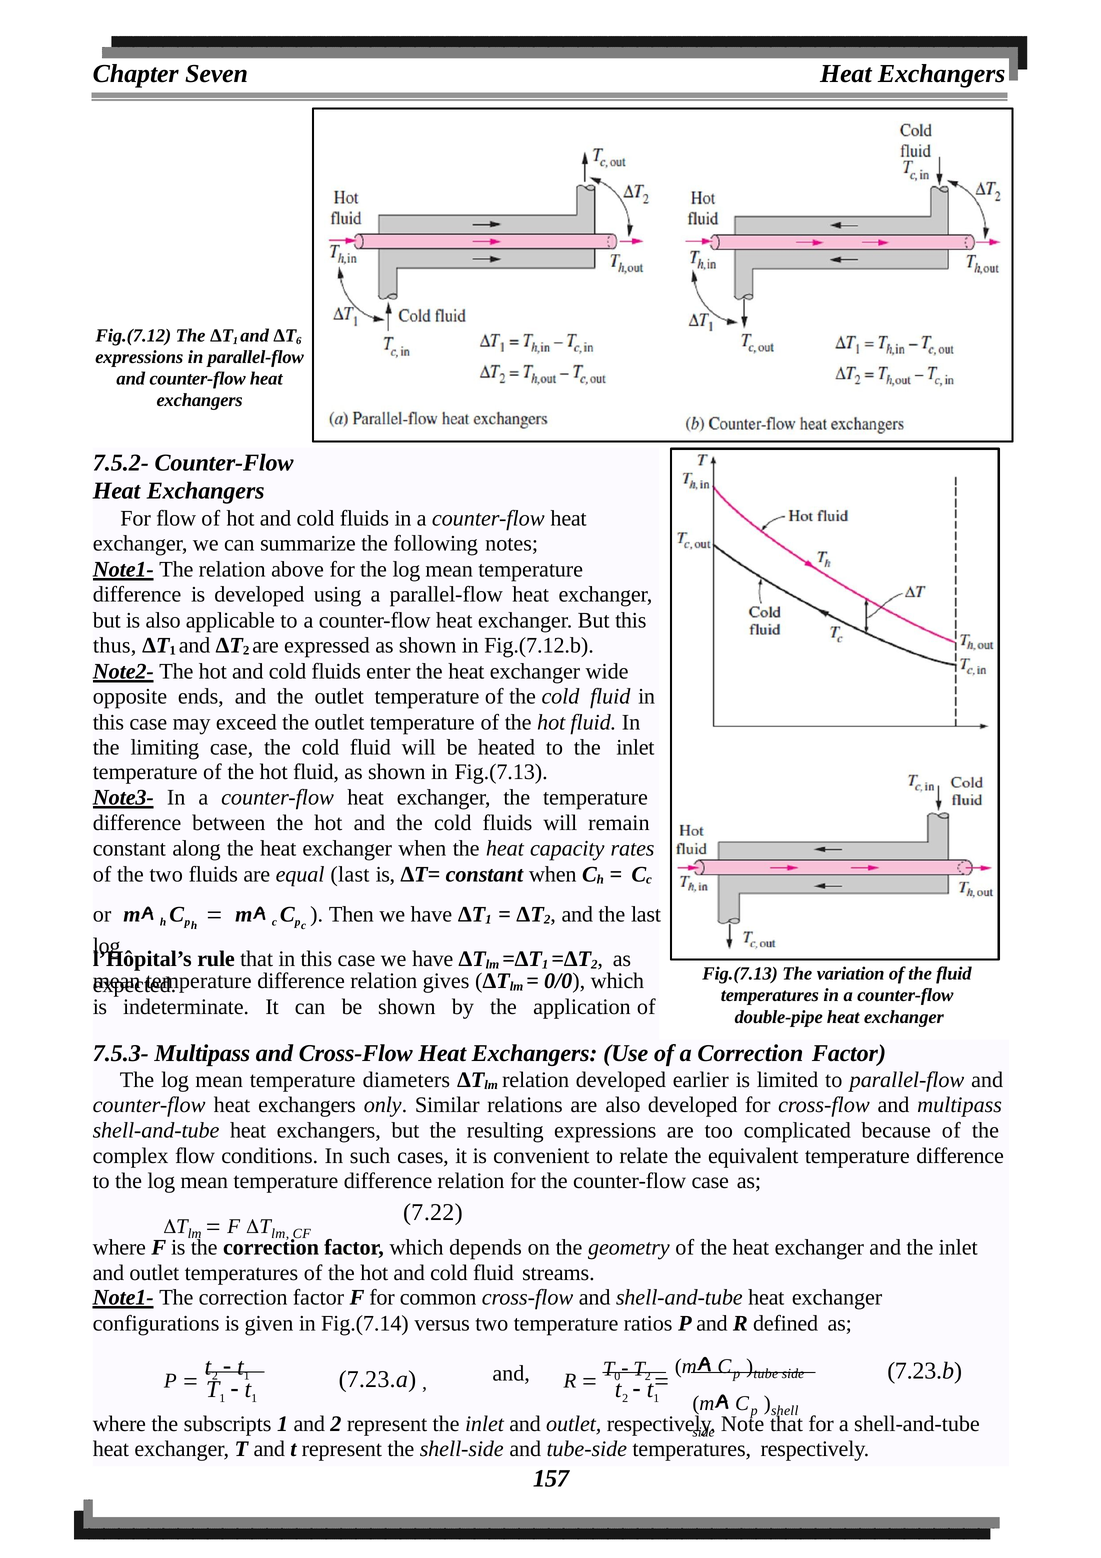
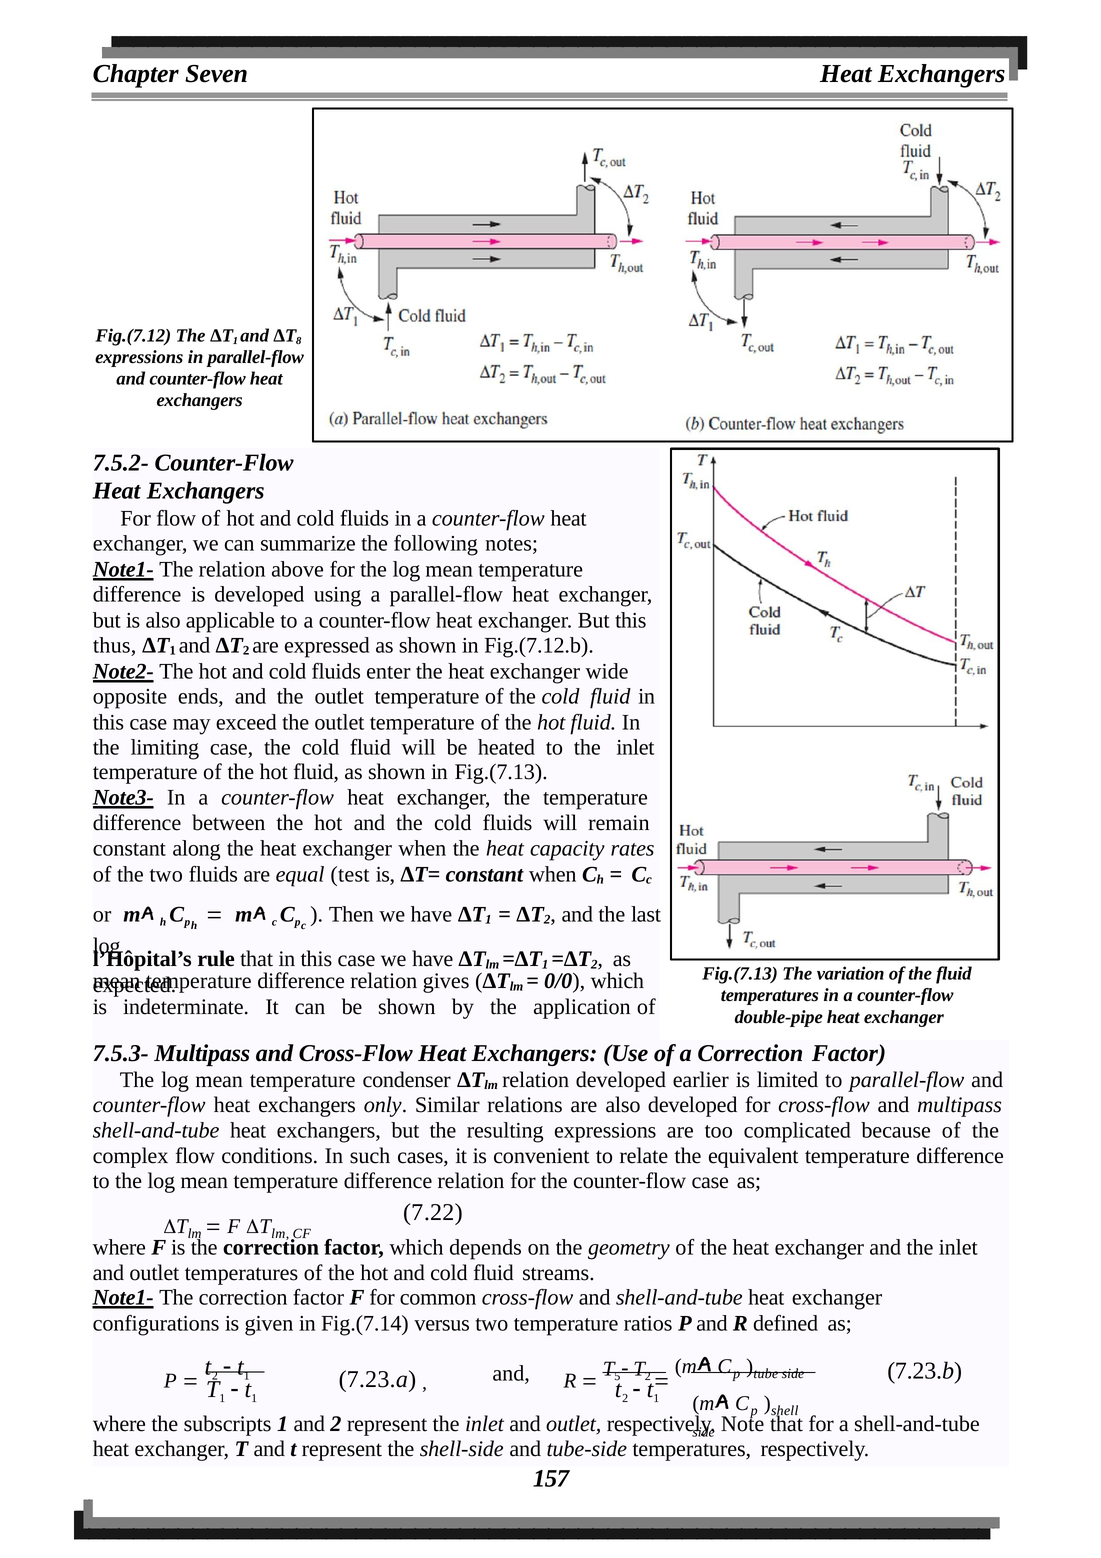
6: 6 -> 8
equal last: last -> test
diameters: diameters -> condenser
0: 0 -> 5
